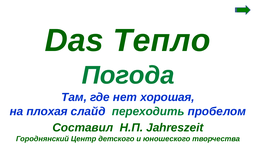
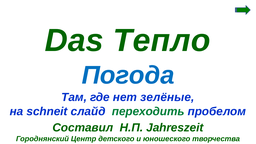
Погода colour: green -> blue
хорошая: хорошая -> зелёные
плохая: плохая -> schneit
